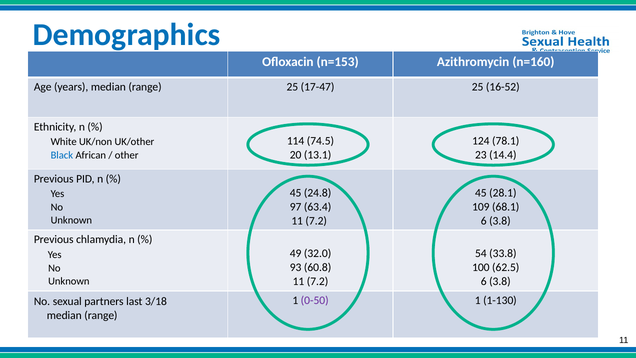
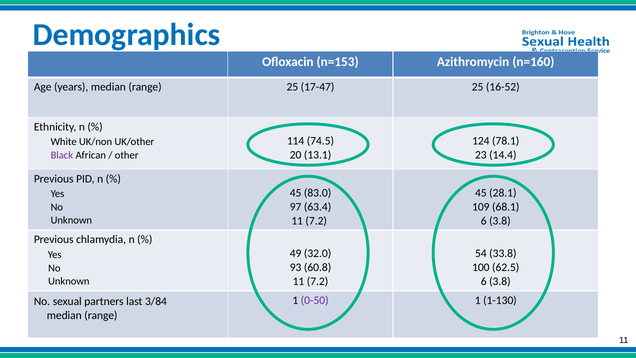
Black colour: blue -> purple
24.8: 24.8 -> 83.0
3/18: 3/18 -> 3/84
